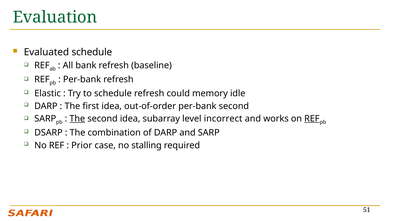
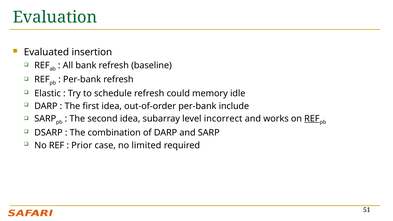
Evaluated schedule: schedule -> insertion
per-bank second: second -> include
The at (77, 119) underline: present -> none
stalling: stalling -> limited
